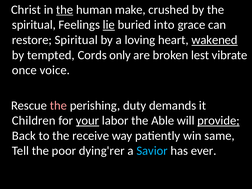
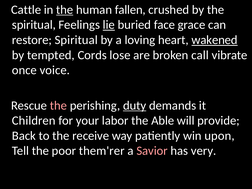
Christ: Christ -> Cattle
make: make -> fallen
into: into -> face
only: only -> lose
lest: lest -> call
duty underline: none -> present
your underline: present -> none
provide underline: present -> none
same: same -> upon
dying'rer: dying'rer -> them'rer
Savior colour: light blue -> pink
ever: ever -> very
